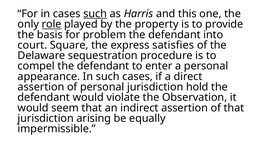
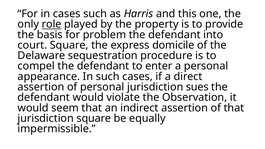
such at (95, 14) underline: present -> none
satisfies: satisfies -> domicile
hold: hold -> sues
jurisdiction arising: arising -> square
